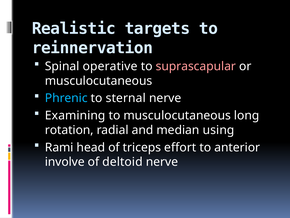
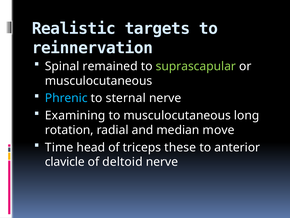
operative: operative -> remained
suprascapular colour: pink -> light green
using: using -> move
Rami: Rami -> Time
effort: effort -> these
involve: involve -> clavicle
